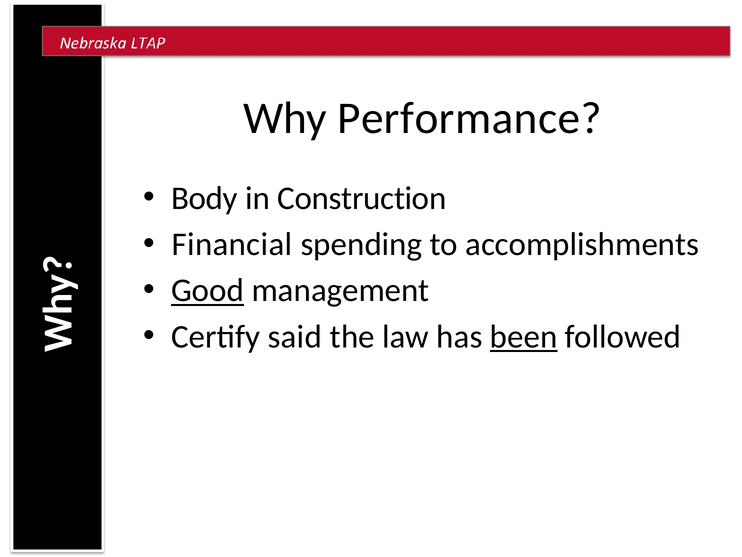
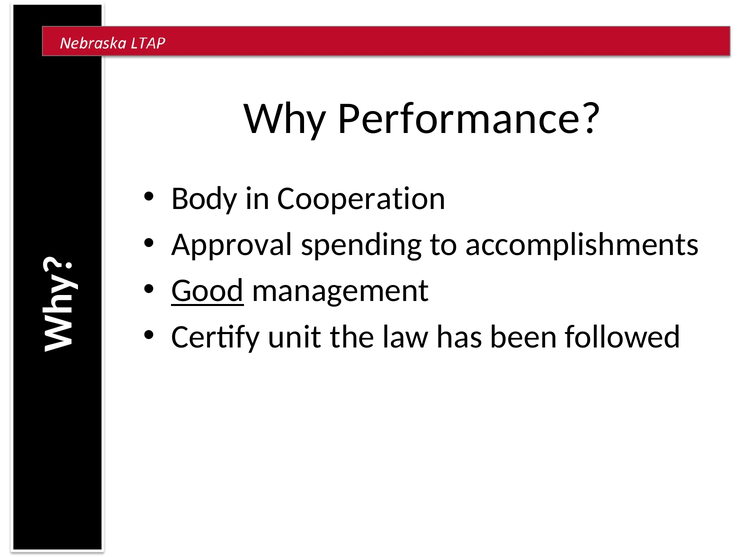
Construction: Construction -> Cooperation
Financial: Financial -> Approval
said: said -> unit
been underline: present -> none
